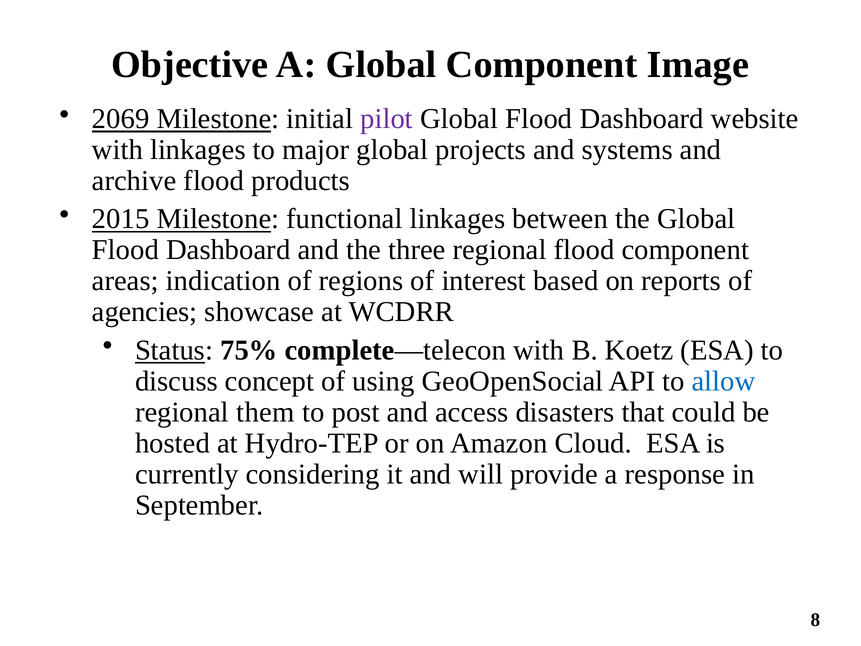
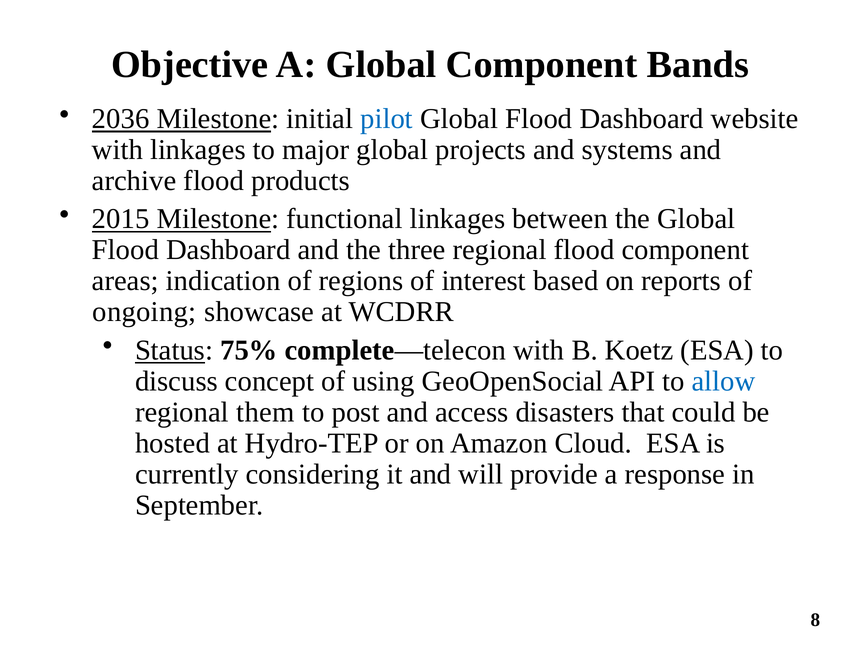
Image: Image -> Bands
2069: 2069 -> 2036
pilot colour: purple -> blue
agencies: agencies -> ongoing
